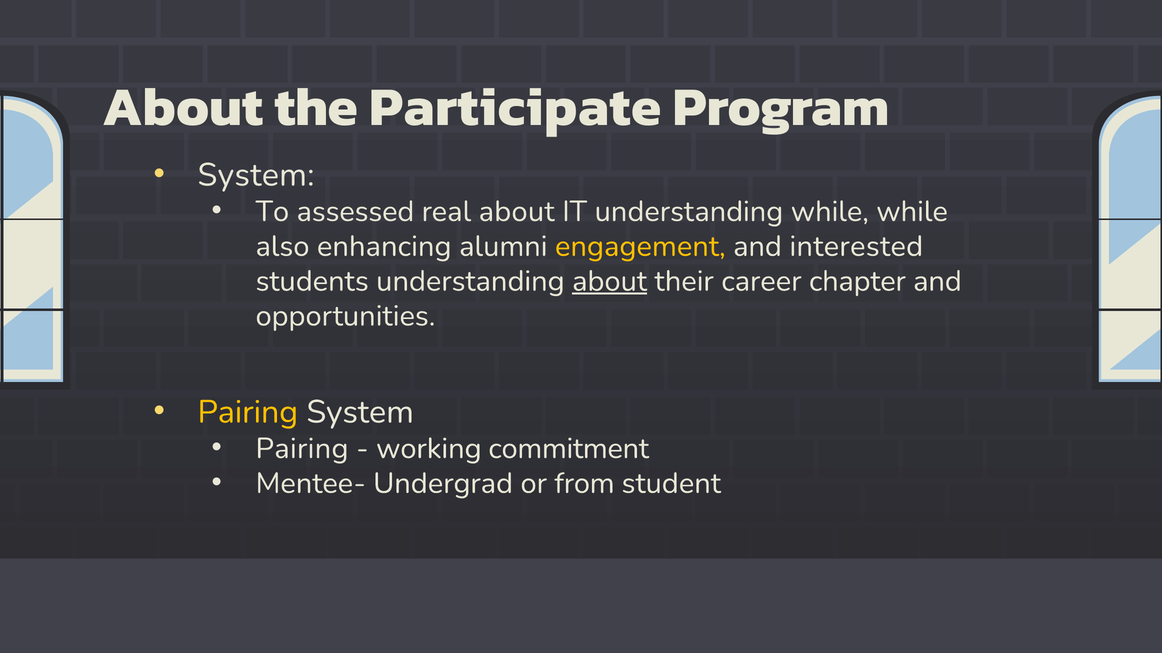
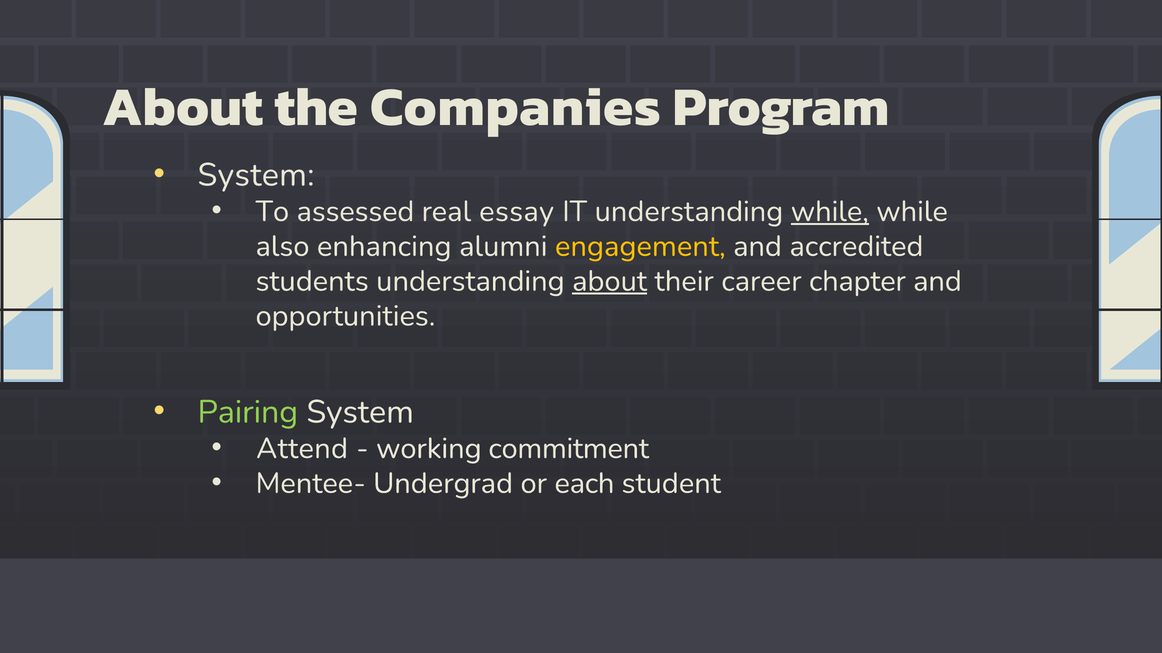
Participate: Participate -> Companies
real about: about -> essay
while at (830, 212) underline: none -> present
interested: interested -> accredited
Pairing at (248, 412) colour: yellow -> light green
Pairing at (302, 449): Pairing -> Attend
from: from -> each
